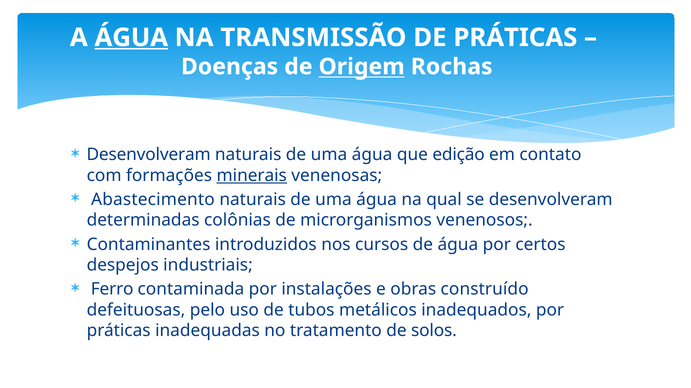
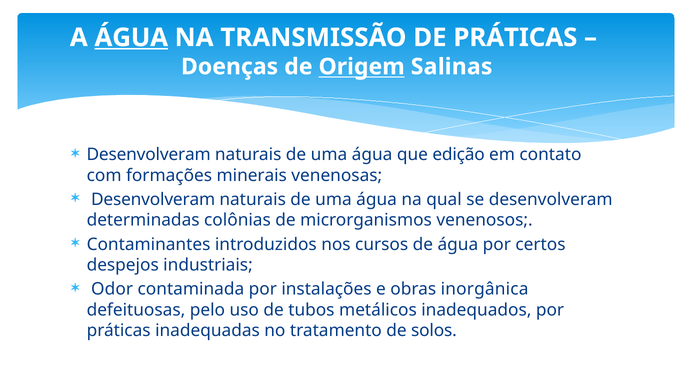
Rochas: Rochas -> Salinas
minerais underline: present -> none
Abastecimento at (153, 200): Abastecimento -> Desenvolveram
Ferro: Ferro -> Odor
construído: construído -> inorgânica
